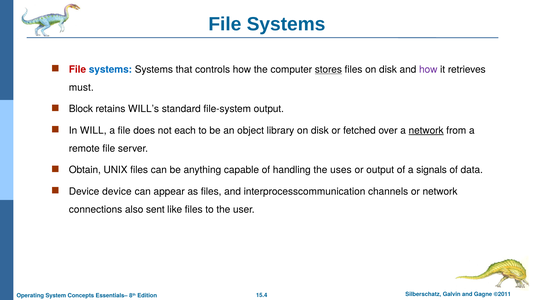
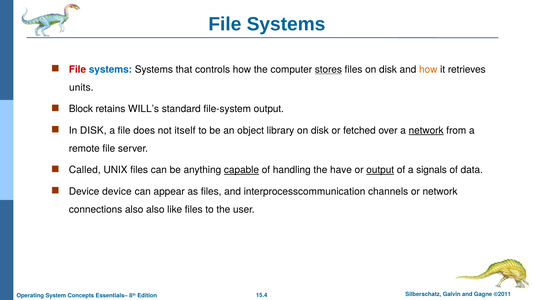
how at (428, 70) colour: purple -> orange
must: must -> units
In WILL: WILL -> DISK
each: each -> itself
Obtain: Obtain -> Called
capable underline: none -> present
uses: uses -> have
output at (380, 170) underline: none -> present
also sent: sent -> also
